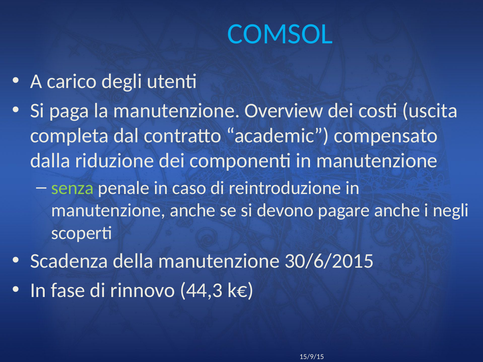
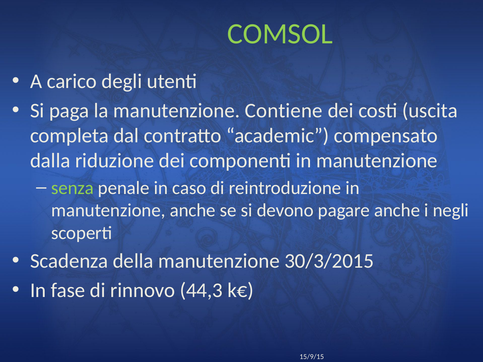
COMSOL colour: light blue -> light green
Overview: Overview -> Contiene
30/6/2015: 30/6/2015 -> 30/3/2015
